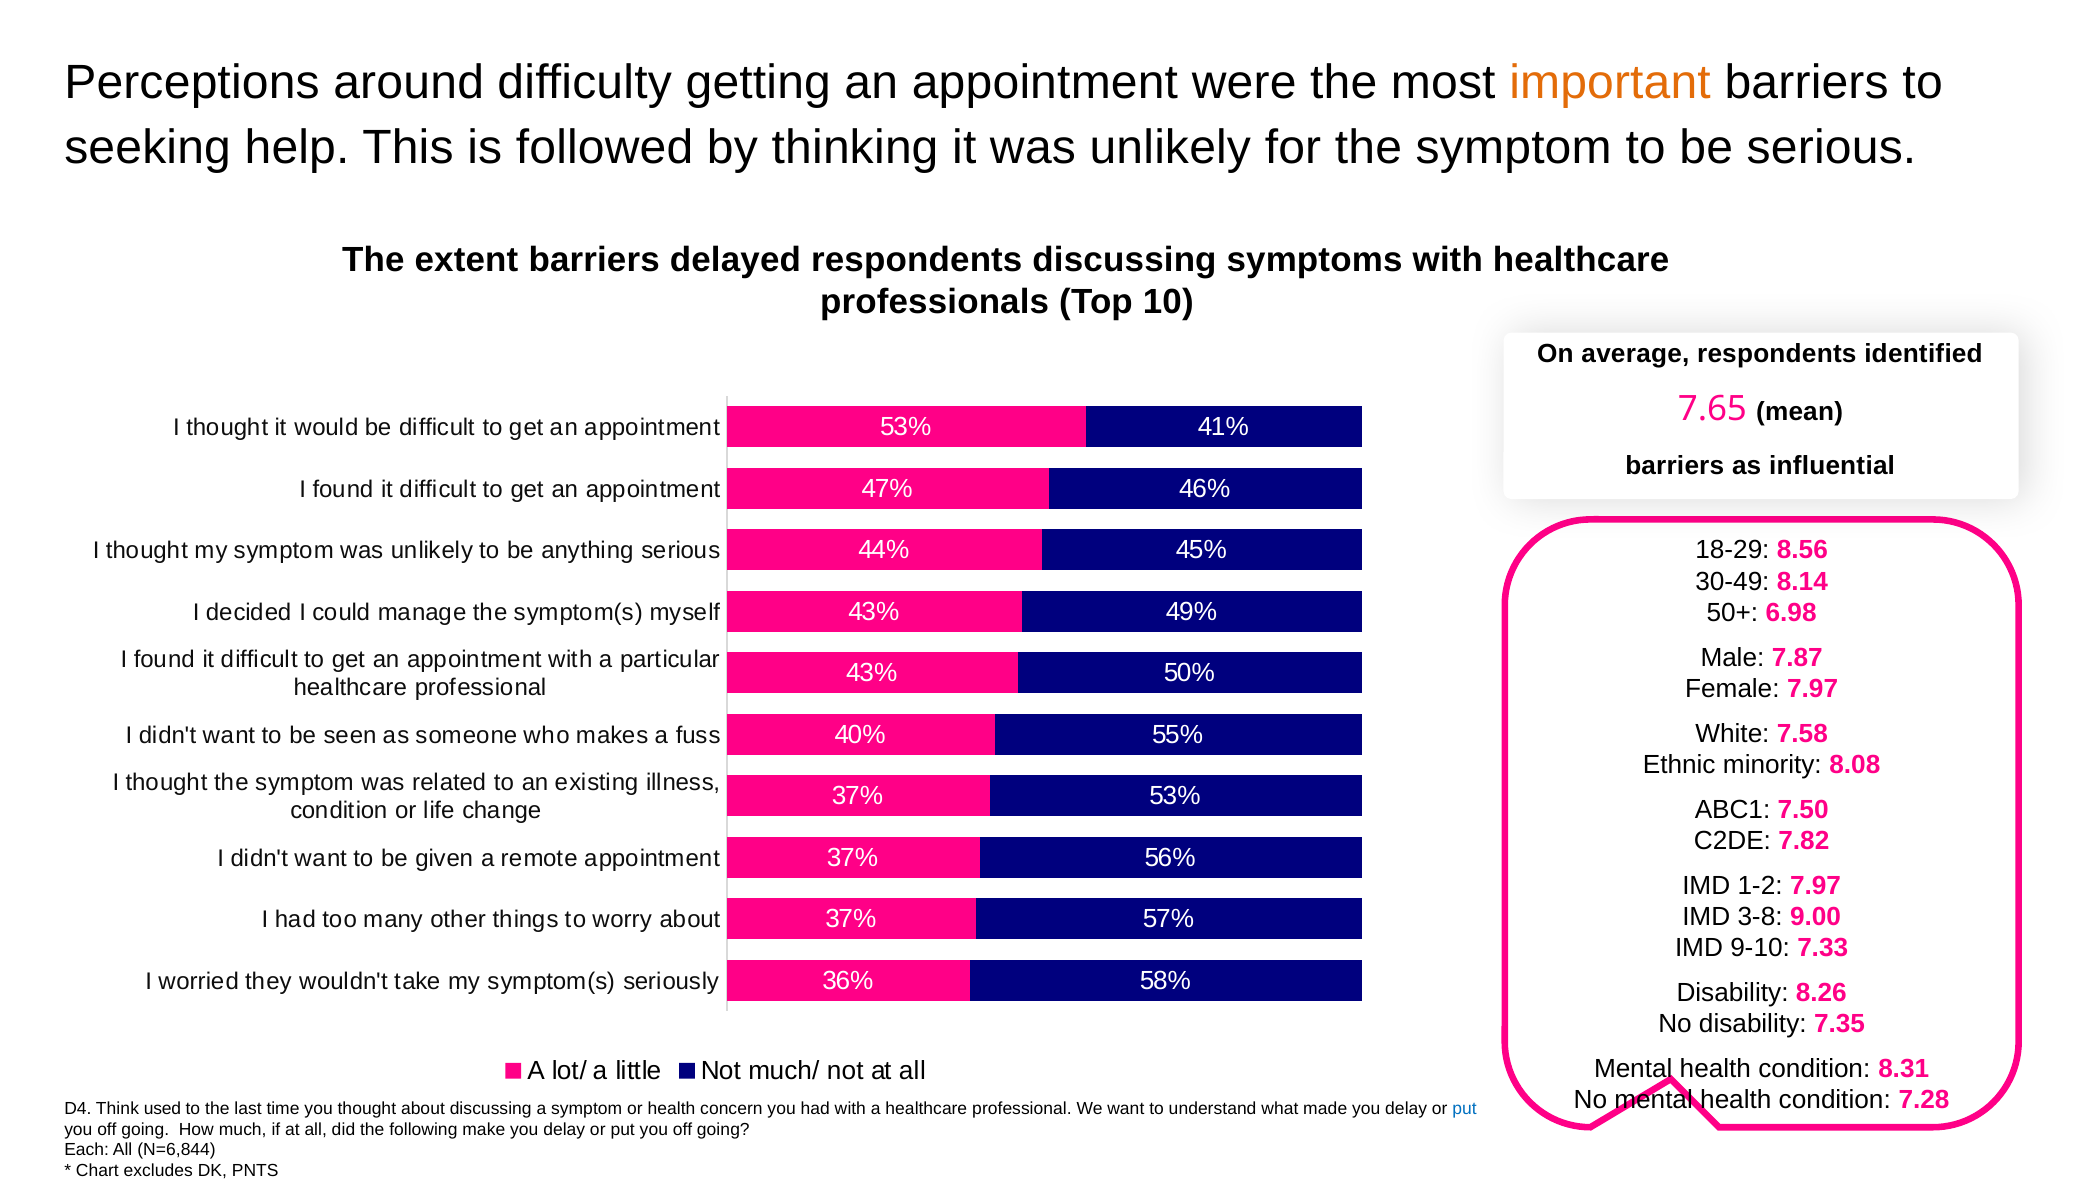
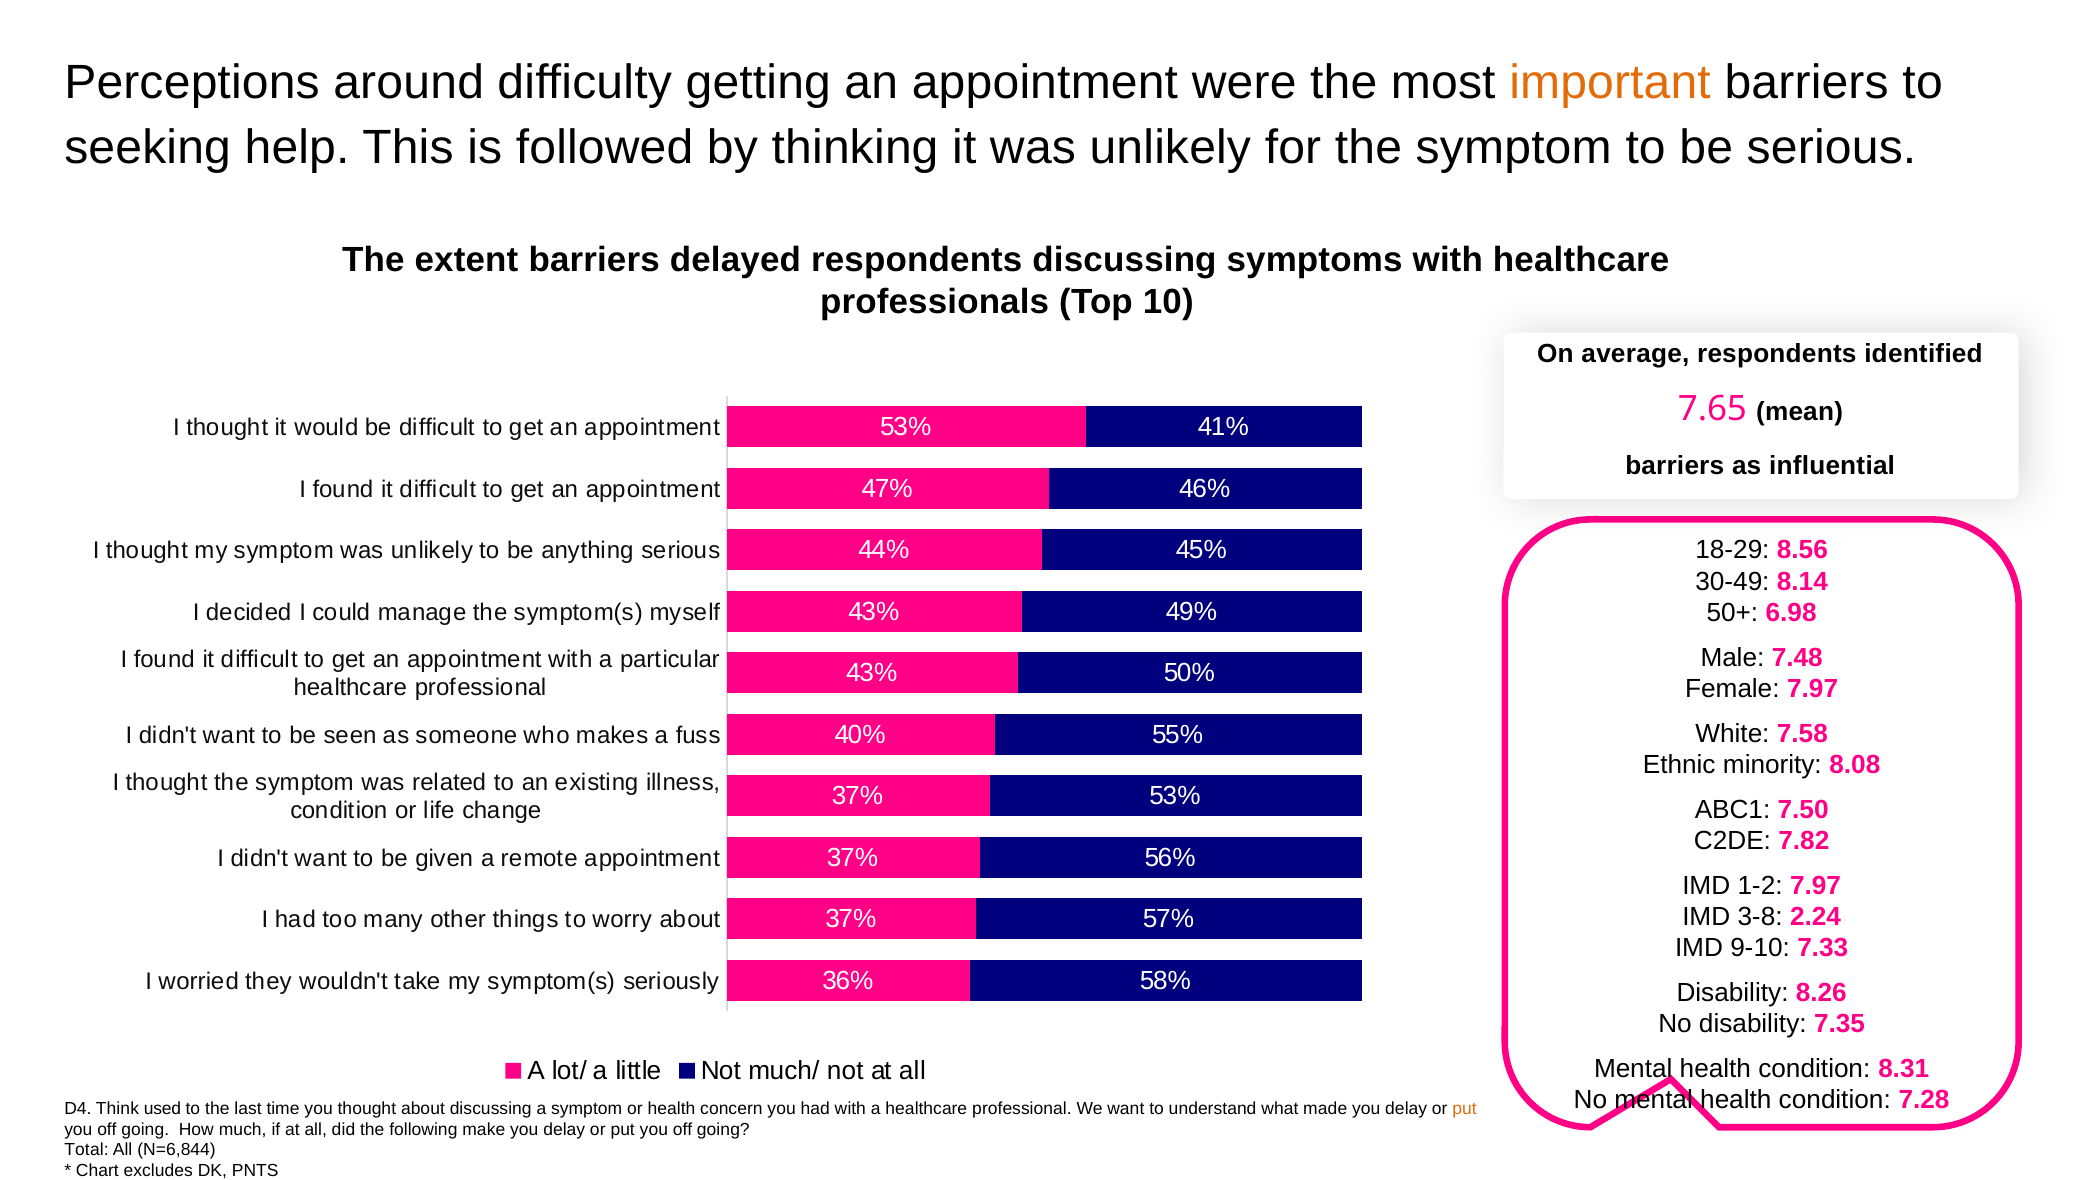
7.87: 7.87 -> 7.48
9.00: 9.00 -> 2.24
put at (1465, 1108) colour: blue -> orange
Each: Each -> Total
